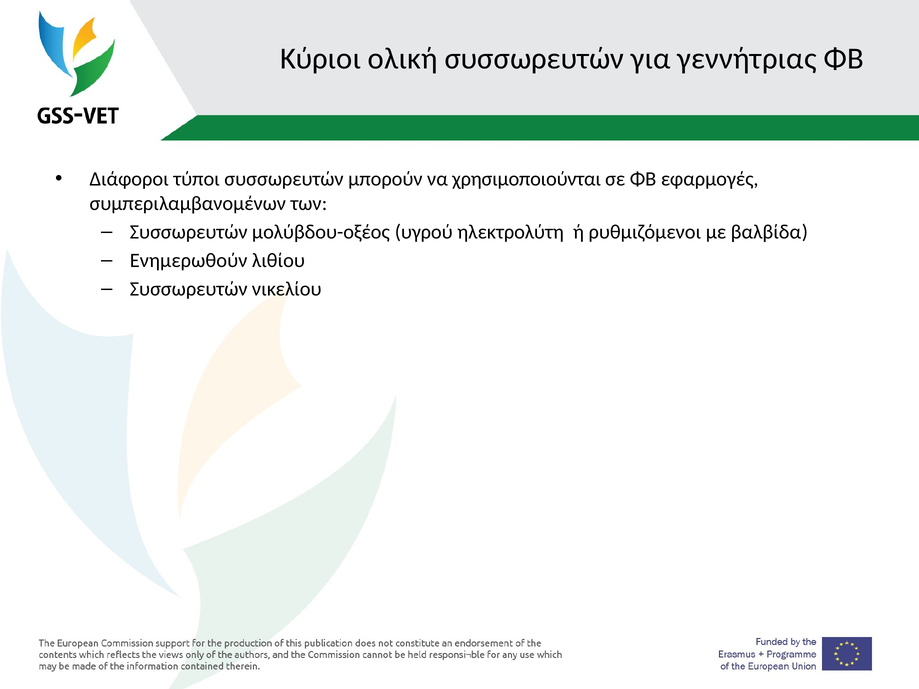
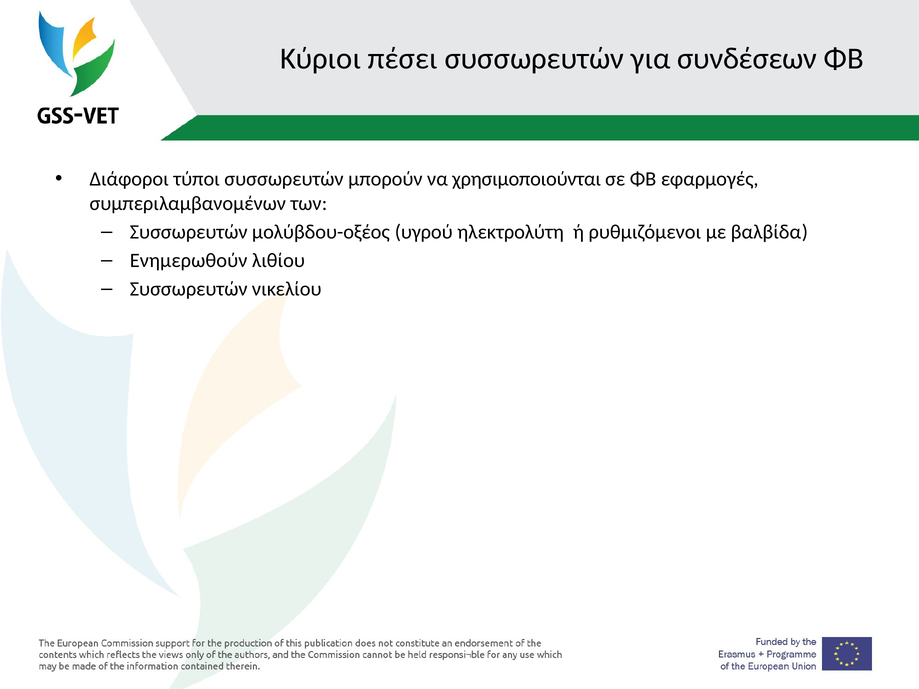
ολική: ολική -> πέσει
γεννήτριας: γεννήτριας -> συνδέσεων
